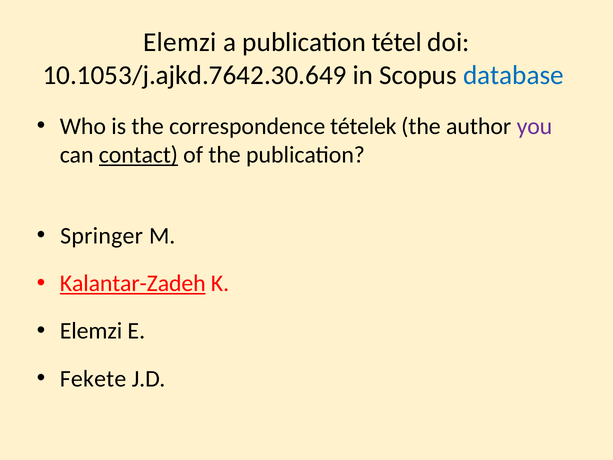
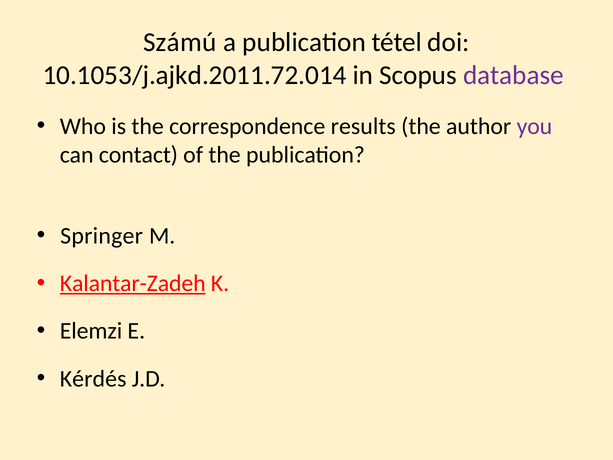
Elemzi at (180, 42): Elemzi -> Számú
10.1053/j.ajkd.7642.30.649: 10.1053/j.ajkd.7642.30.649 -> 10.1053/j.ajkd.2011.72.014
database colour: blue -> purple
tételek: tételek -> results
contact underline: present -> none
Fekete: Fekete -> Kérdés
